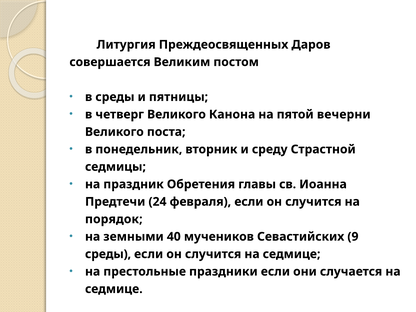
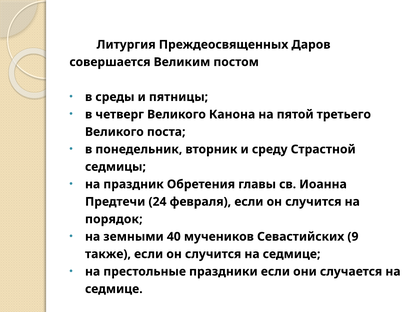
вечерни: вечерни -> третьего
среды at (108, 254): среды -> также
